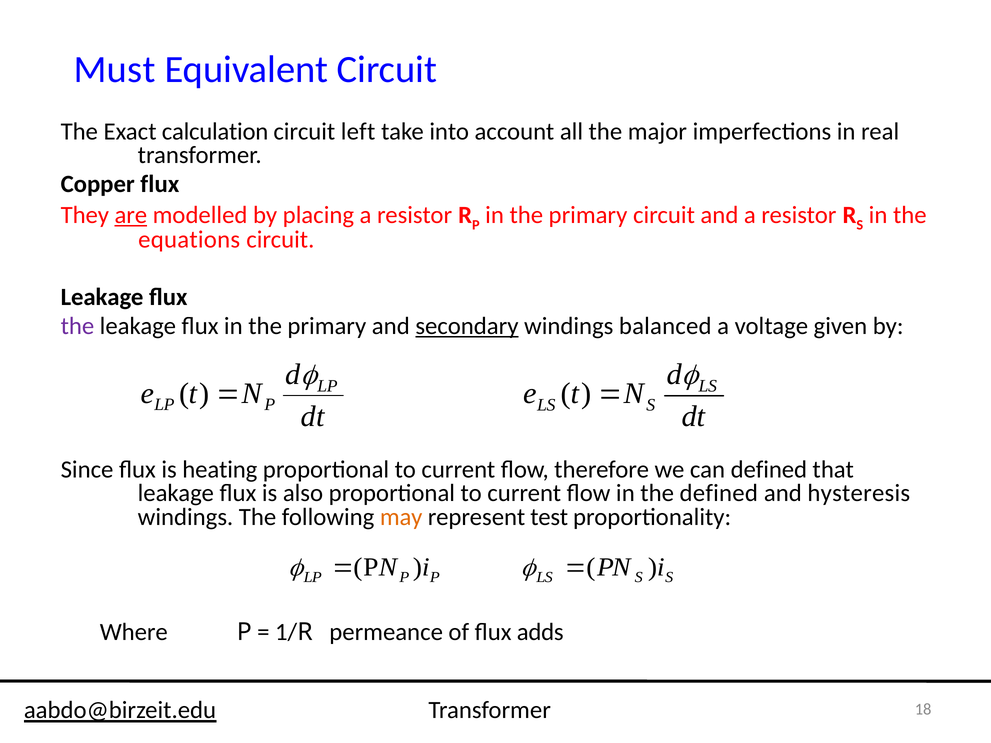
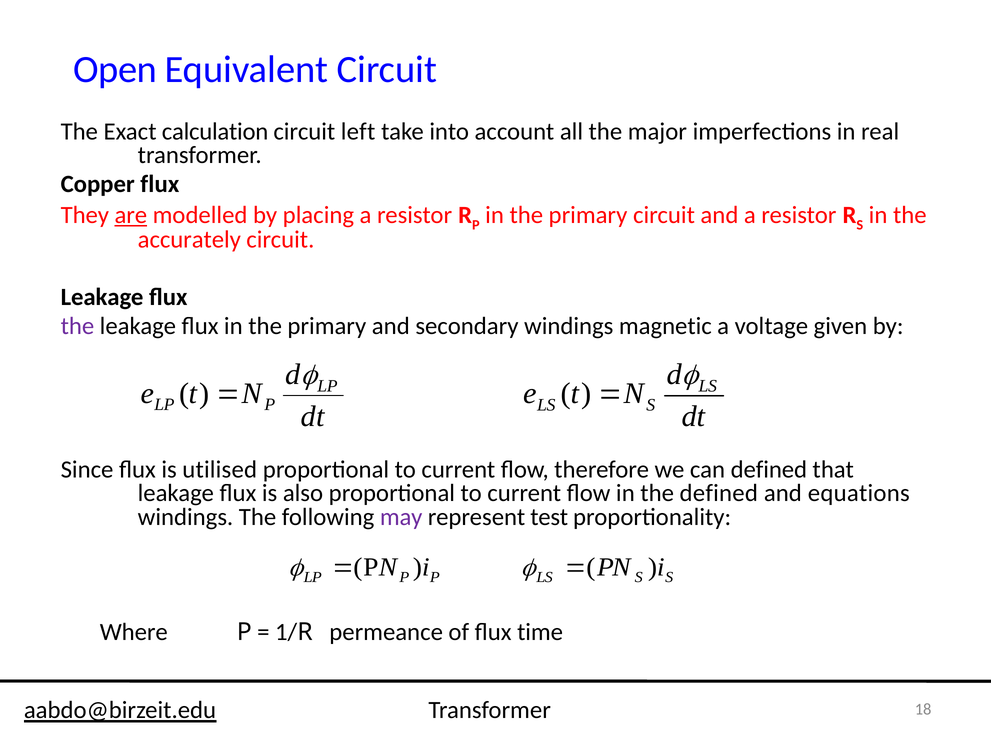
Must: Must -> Open
equations: equations -> accurately
secondary underline: present -> none
balanced: balanced -> magnetic
heating: heating -> utilised
hysteresis: hysteresis -> equations
may colour: orange -> purple
adds: adds -> time
